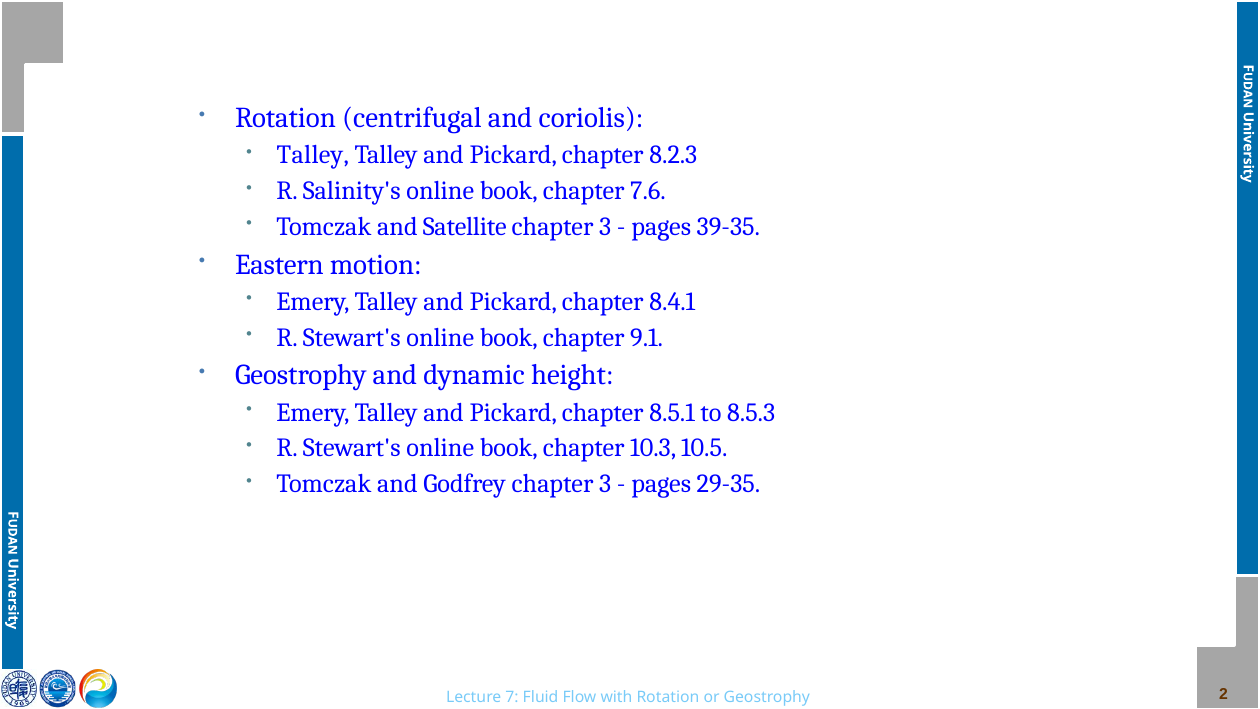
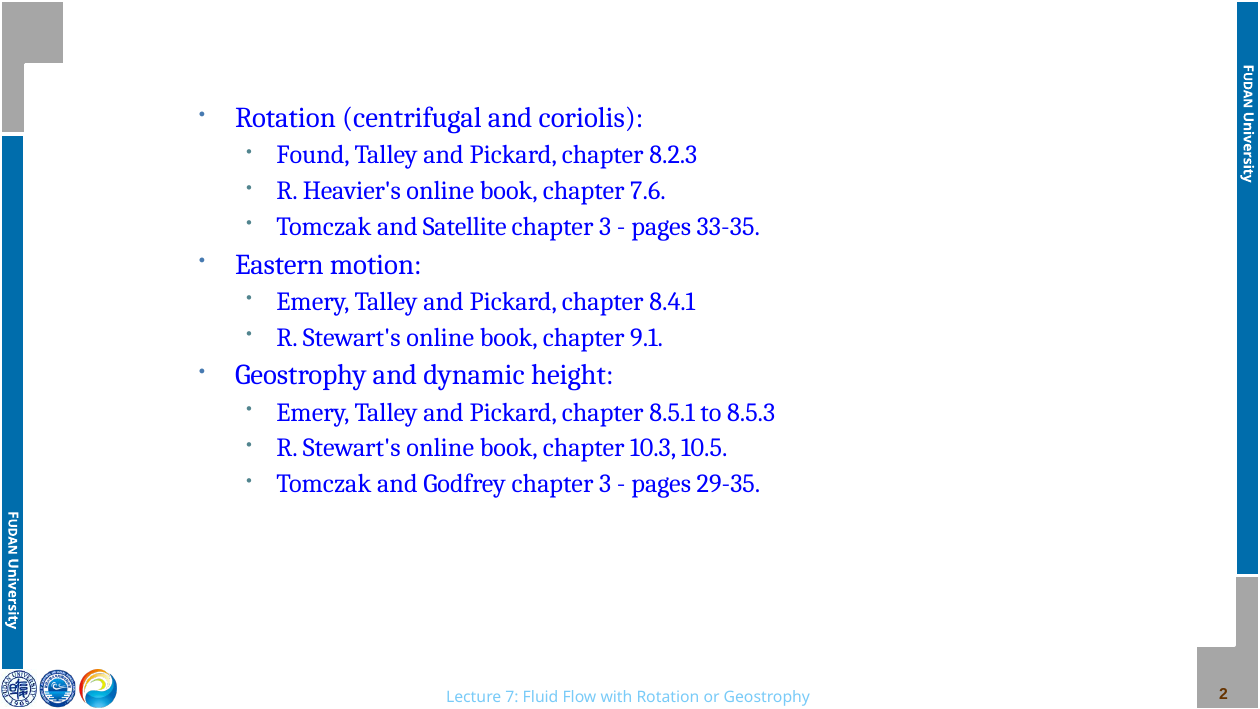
Talley at (313, 155): Talley -> Found
Salinity's: Salinity's -> Heavier's
39-35: 39-35 -> 33-35
